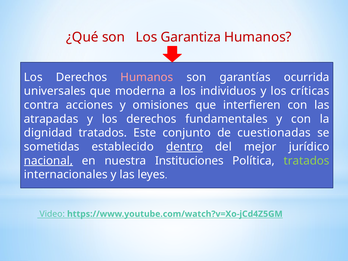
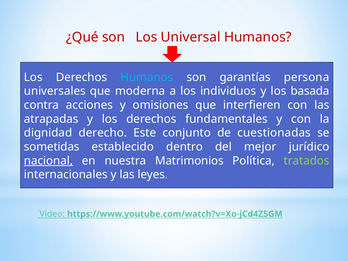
Garantiza: Garantiza -> Universal
Humanos at (147, 77) colour: pink -> light blue
ocurrida: ocurrida -> persona
críticas: críticas -> basada
dignidad tratados: tratados -> derecho
dentro underline: present -> none
Instituciones: Instituciones -> Matrimonios
